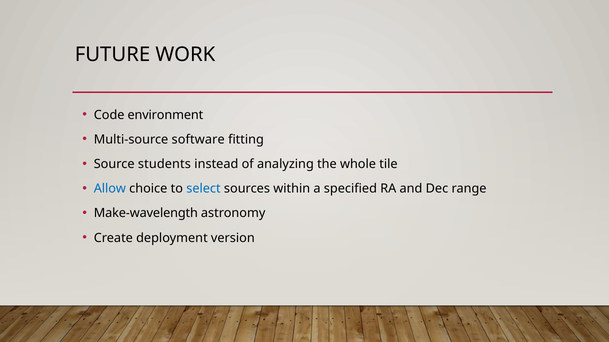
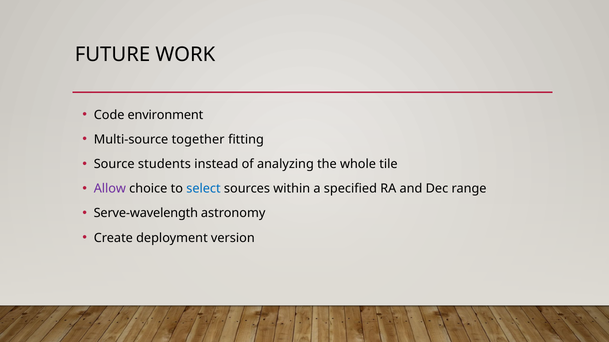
software: software -> together
Allow colour: blue -> purple
Make-wavelength: Make-wavelength -> Serve-wavelength
